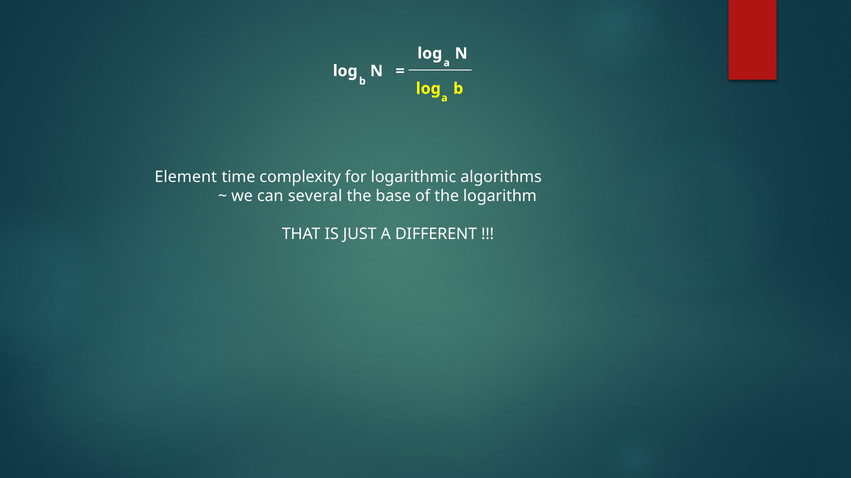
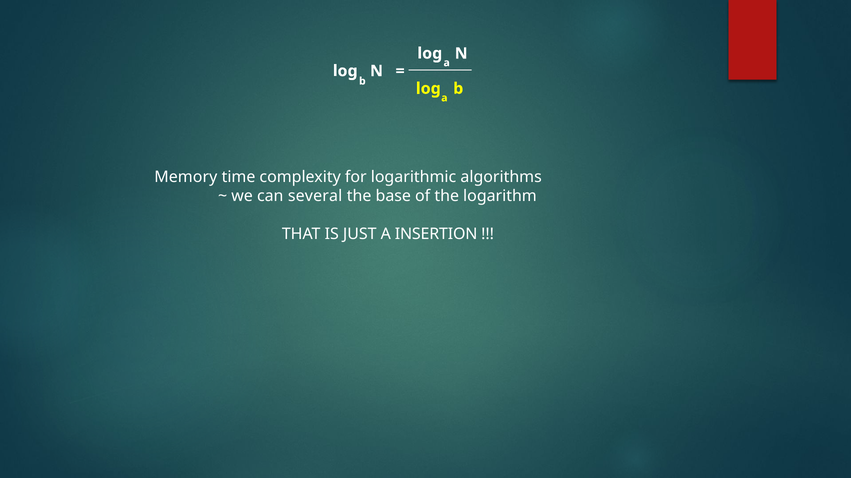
Element: Element -> Memory
DIFFERENT: DIFFERENT -> INSERTION
